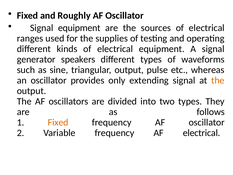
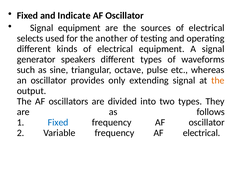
Roughly: Roughly -> Indicate
ranges: ranges -> selects
supplies: supplies -> another
triangular output: output -> octave
Fixed at (58, 122) colour: orange -> blue
